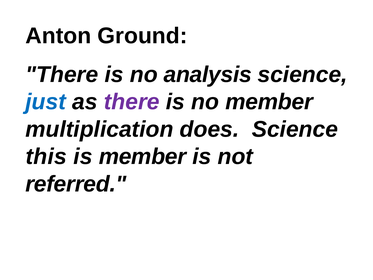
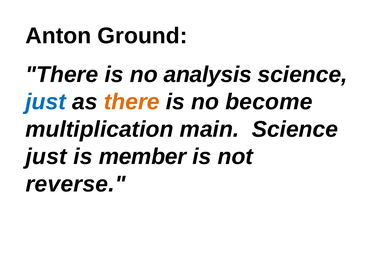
there at (132, 102) colour: purple -> orange
no member: member -> become
does: does -> main
this at (46, 157): this -> just
referred: referred -> reverse
